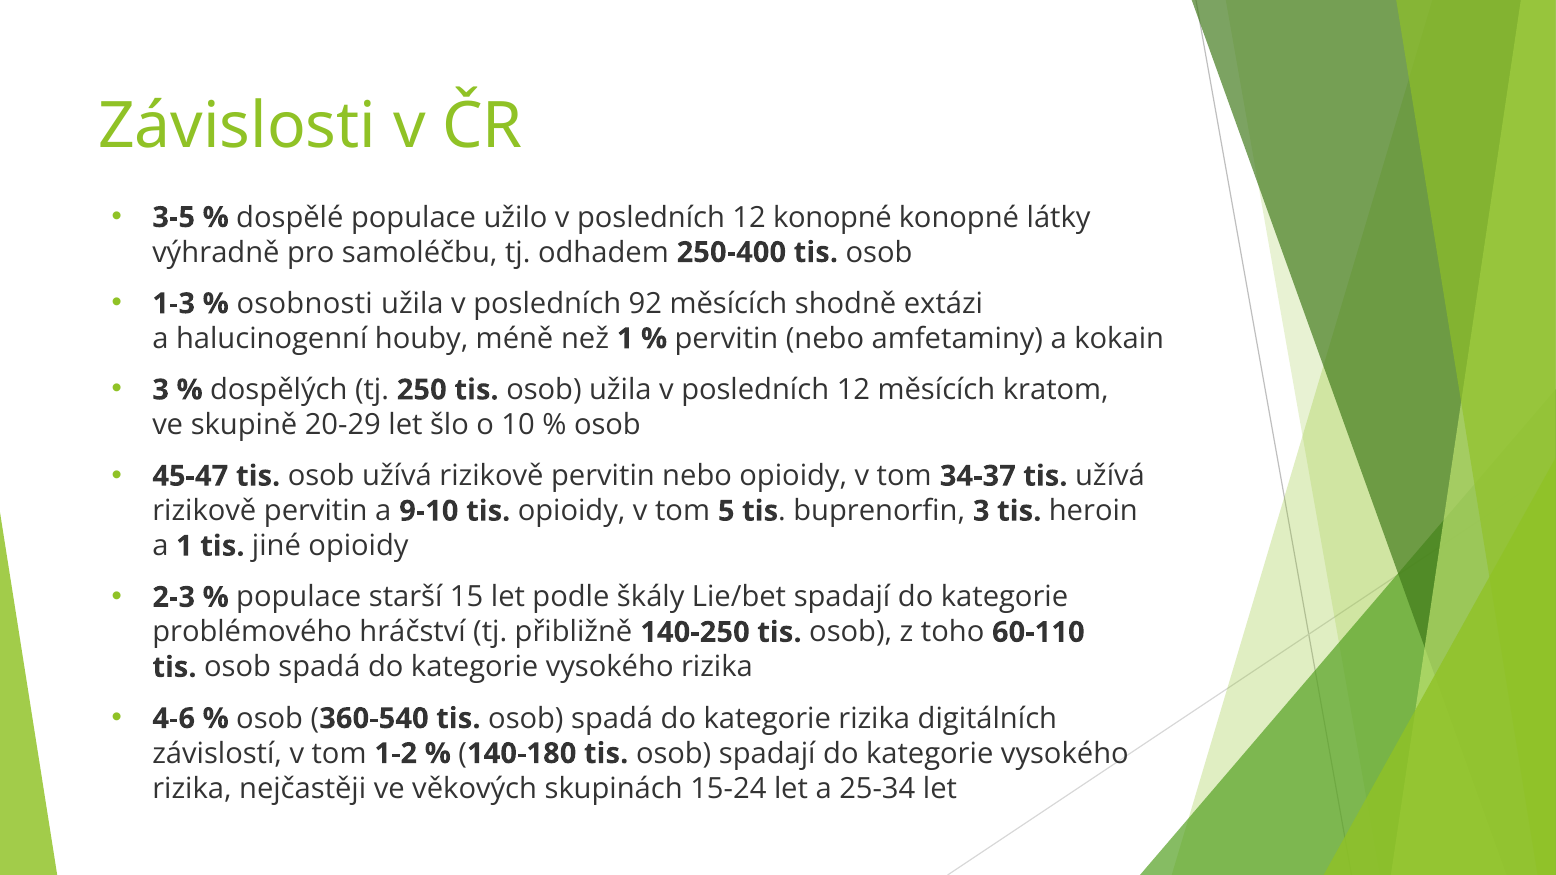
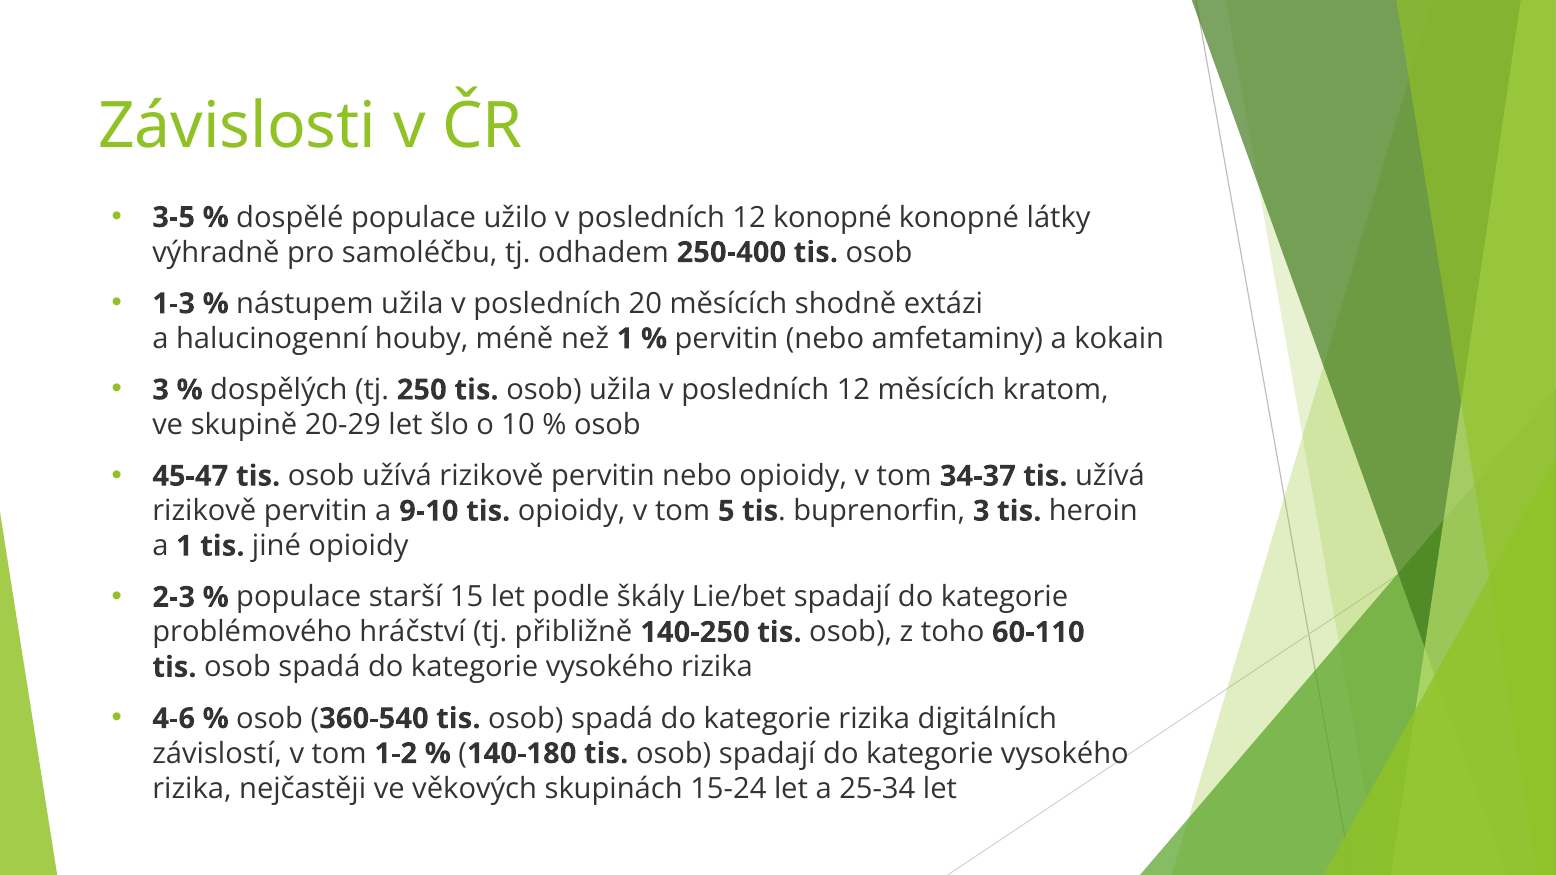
osobnosti: osobnosti -> nástupem
92: 92 -> 20
